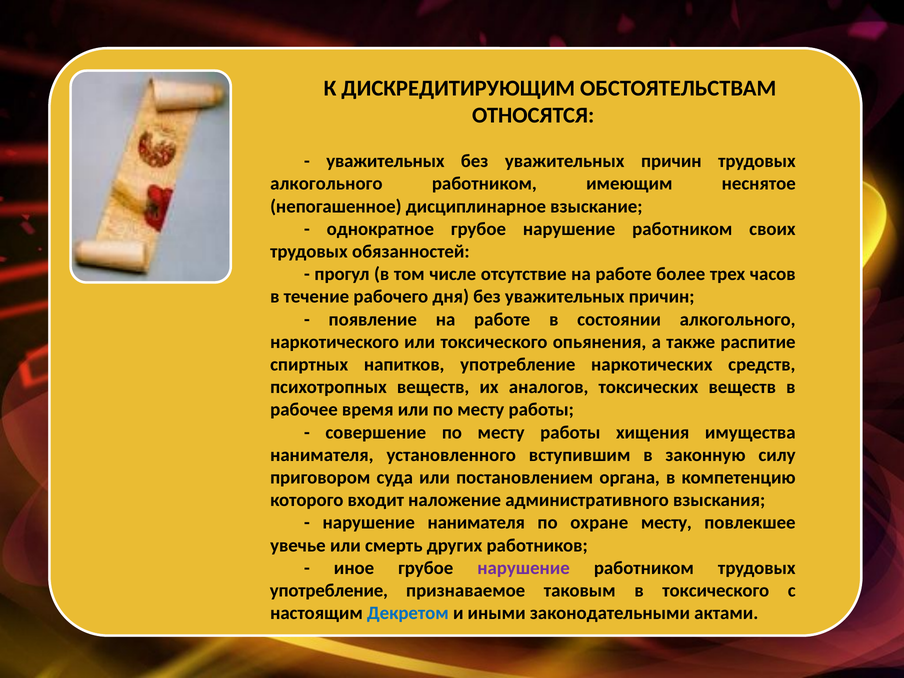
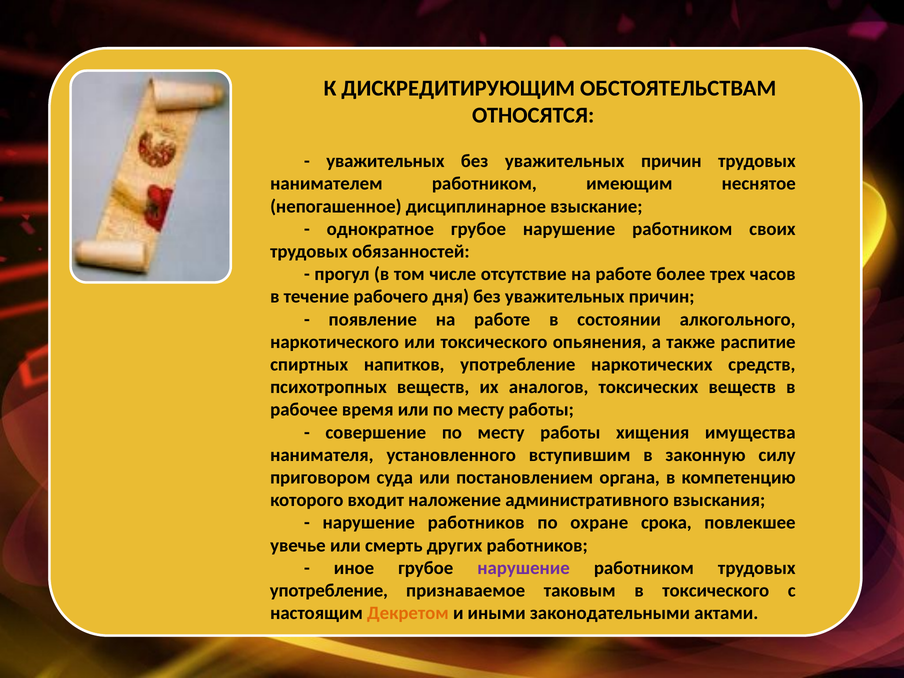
алкогольного at (326, 184): алкогольного -> нанимателем
нарушение нанимателя: нанимателя -> работников
охране месту: месту -> срока
Декретом colour: blue -> orange
